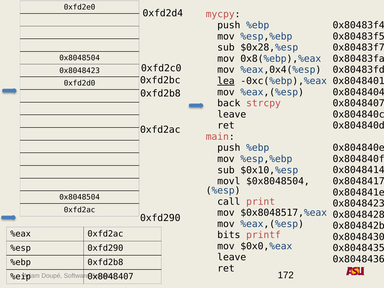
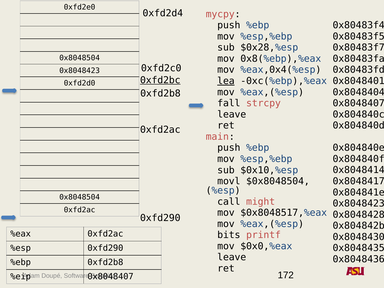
0xfd2bc underline: none -> present
back: back -> fall
print: print -> might
